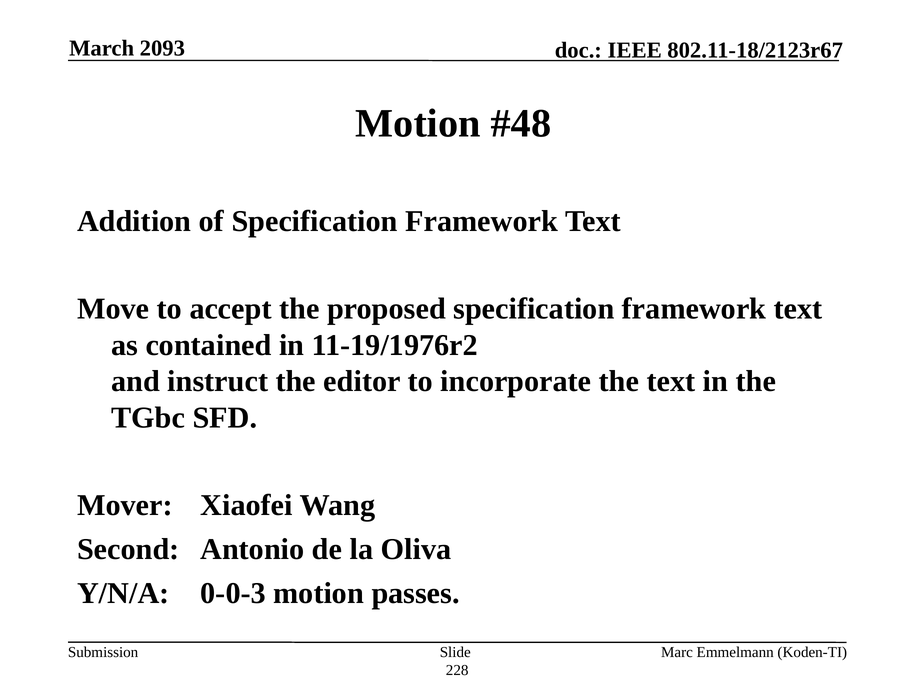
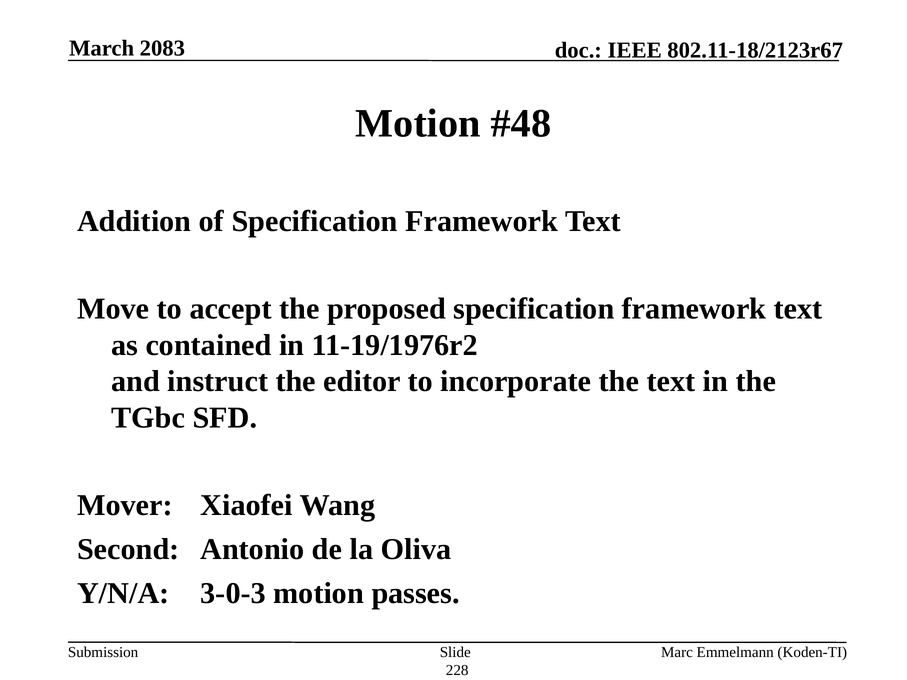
2093: 2093 -> 2083
0-0-3: 0-0-3 -> 3-0-3
